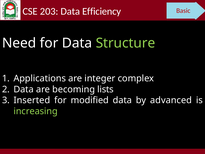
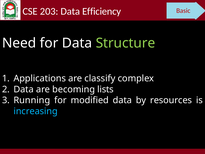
integer: integer -> classify
Inserted: Inserted -> Running
advanced: advanced -> resources
increasing colour: light green -> light blue
